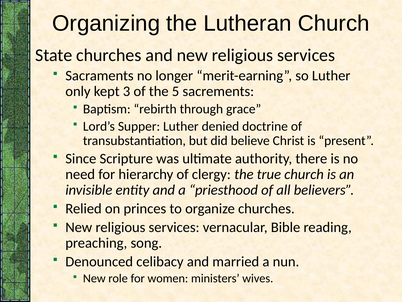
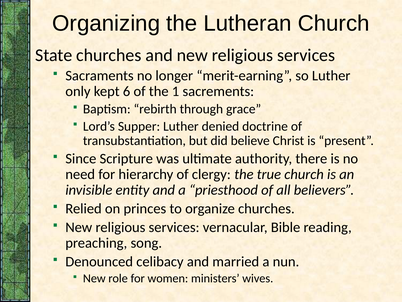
3: 3 -> 6
5: 5 -> 1
